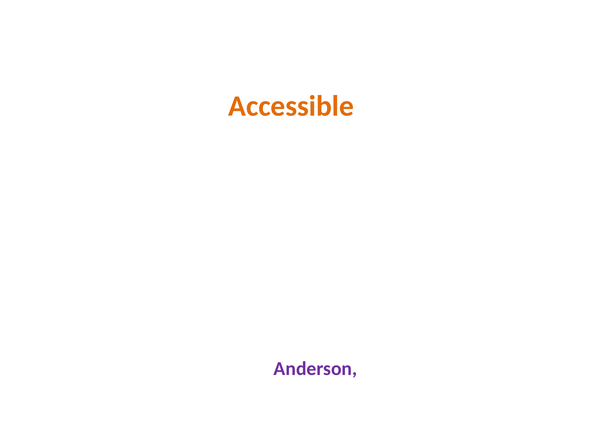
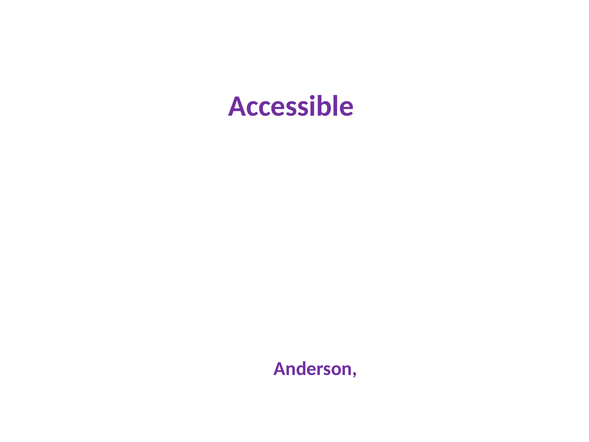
Accessible colour: orange -> purple
